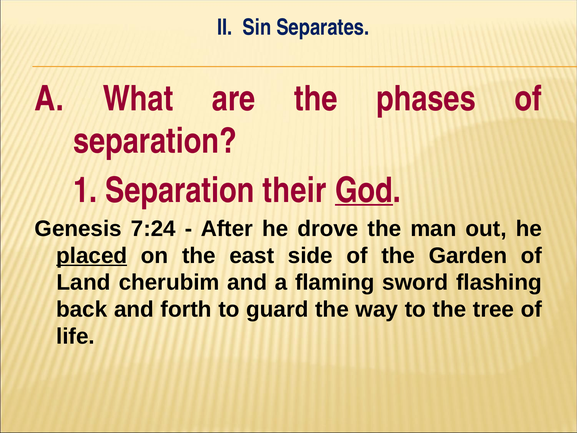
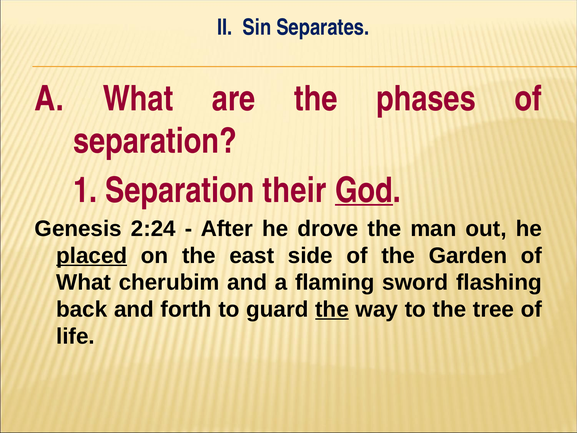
7:24: 7:24 -> 2:24
Land at (84, 282): Land -> What
the at (332, 309) underline: none -> present
